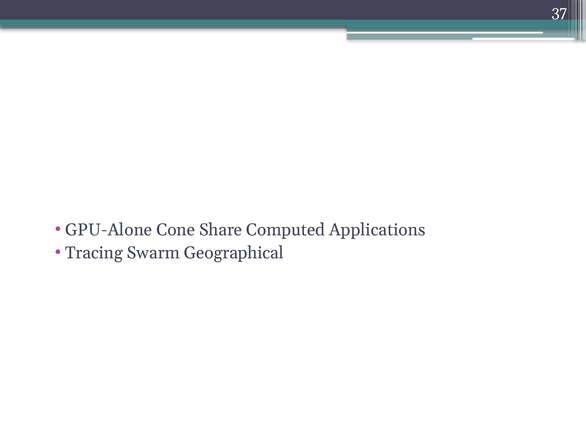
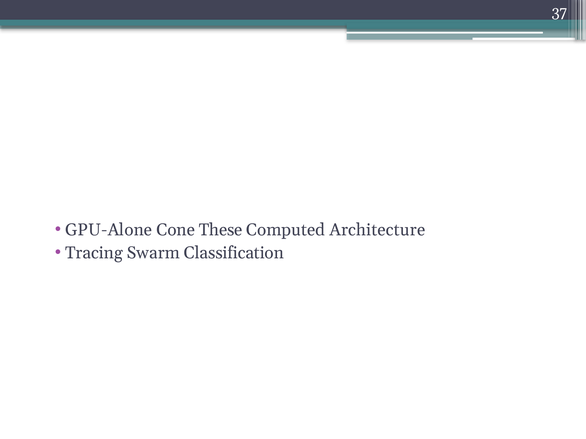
Share: Share -> These
Computed Applications: Applications -> Architecture
Geographical: Geographical -> Classification
